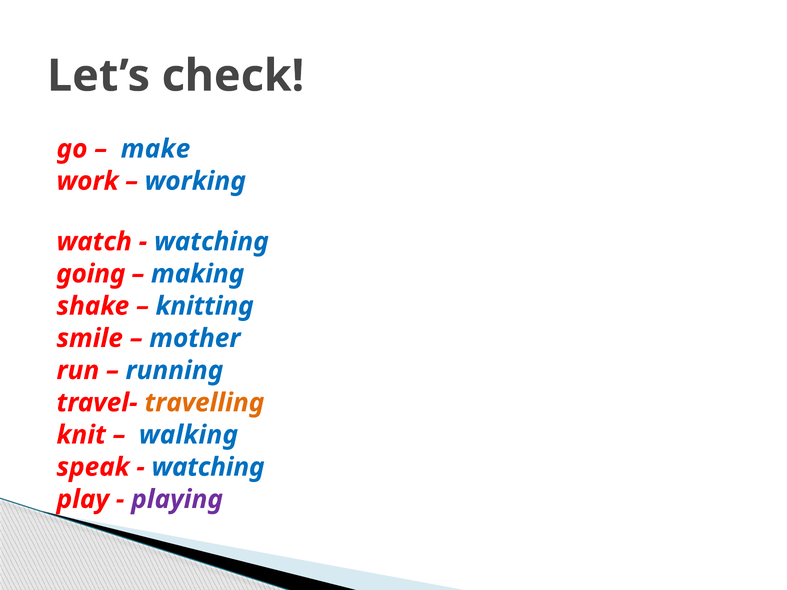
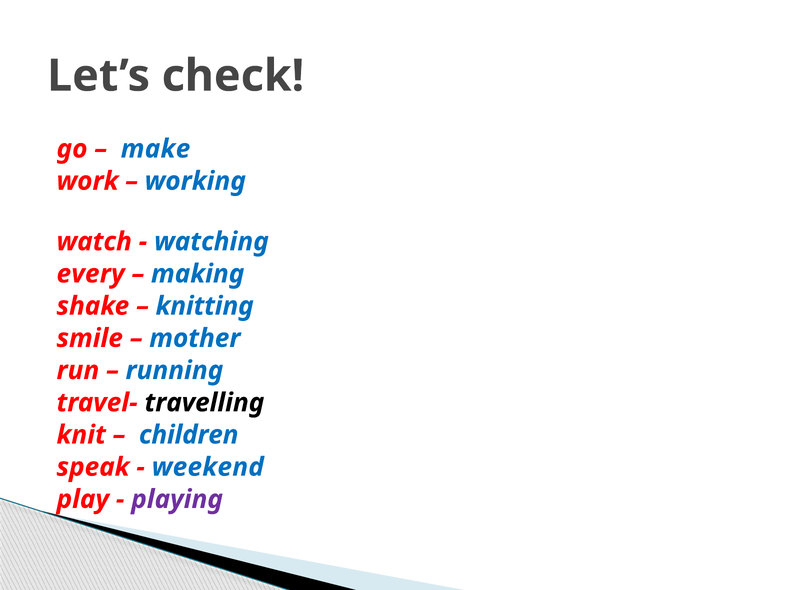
going: going -> every
travelling colour: orange -> black
walking: walking -> children
watching at (208, 467): watching -> weekend
